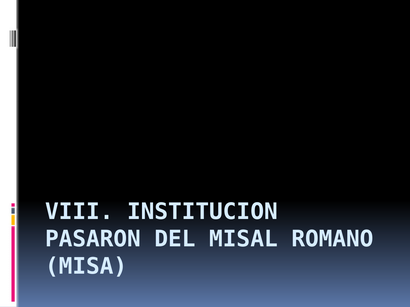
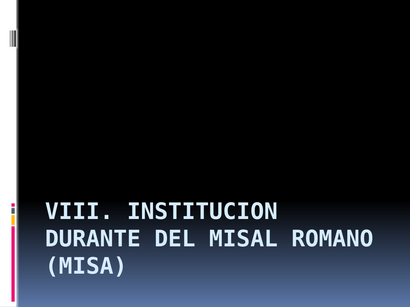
PASARON: PASARON -> DURANTE
